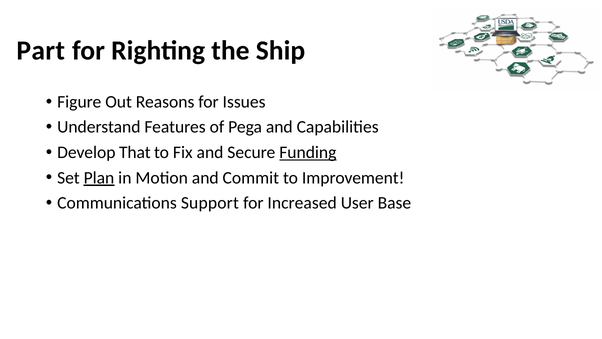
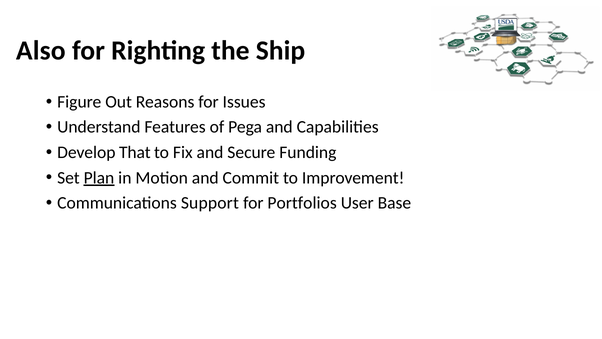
Part: Part -> Also
Funding underline: present -> none
Increased: Increased -> Portfolios
